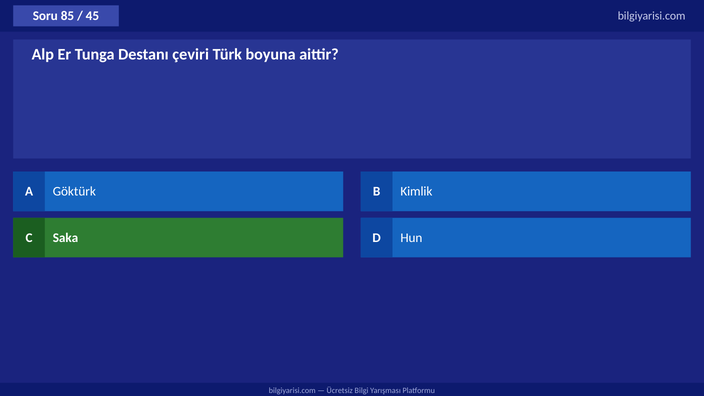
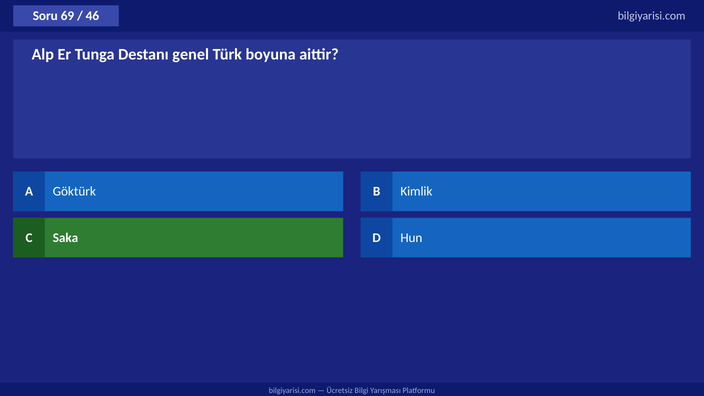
85: 85 -> 69
45: 45 -> 46
çeviri: çeviri -> genel
